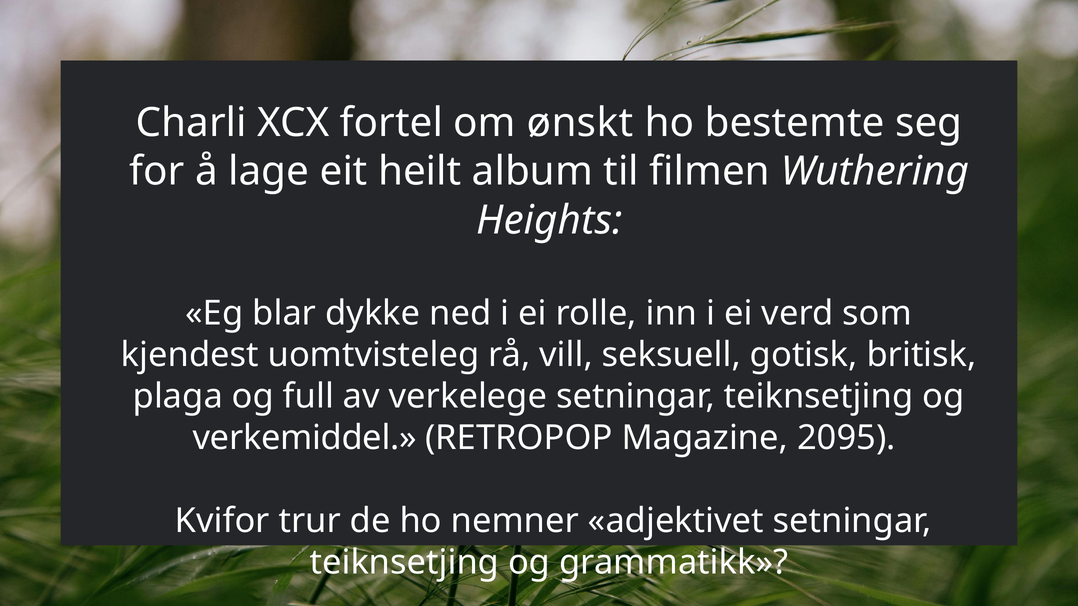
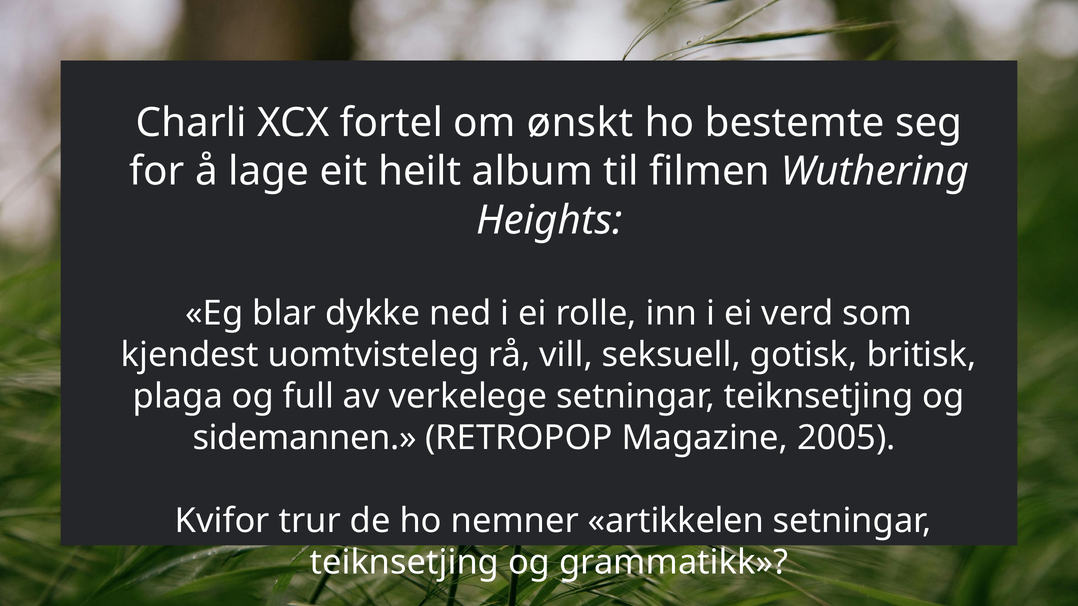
verkemiddel: verkemiddel -> sidemannen
2095: 2095 -> 2005
adjektivet: adjektivet -> artikkelen
